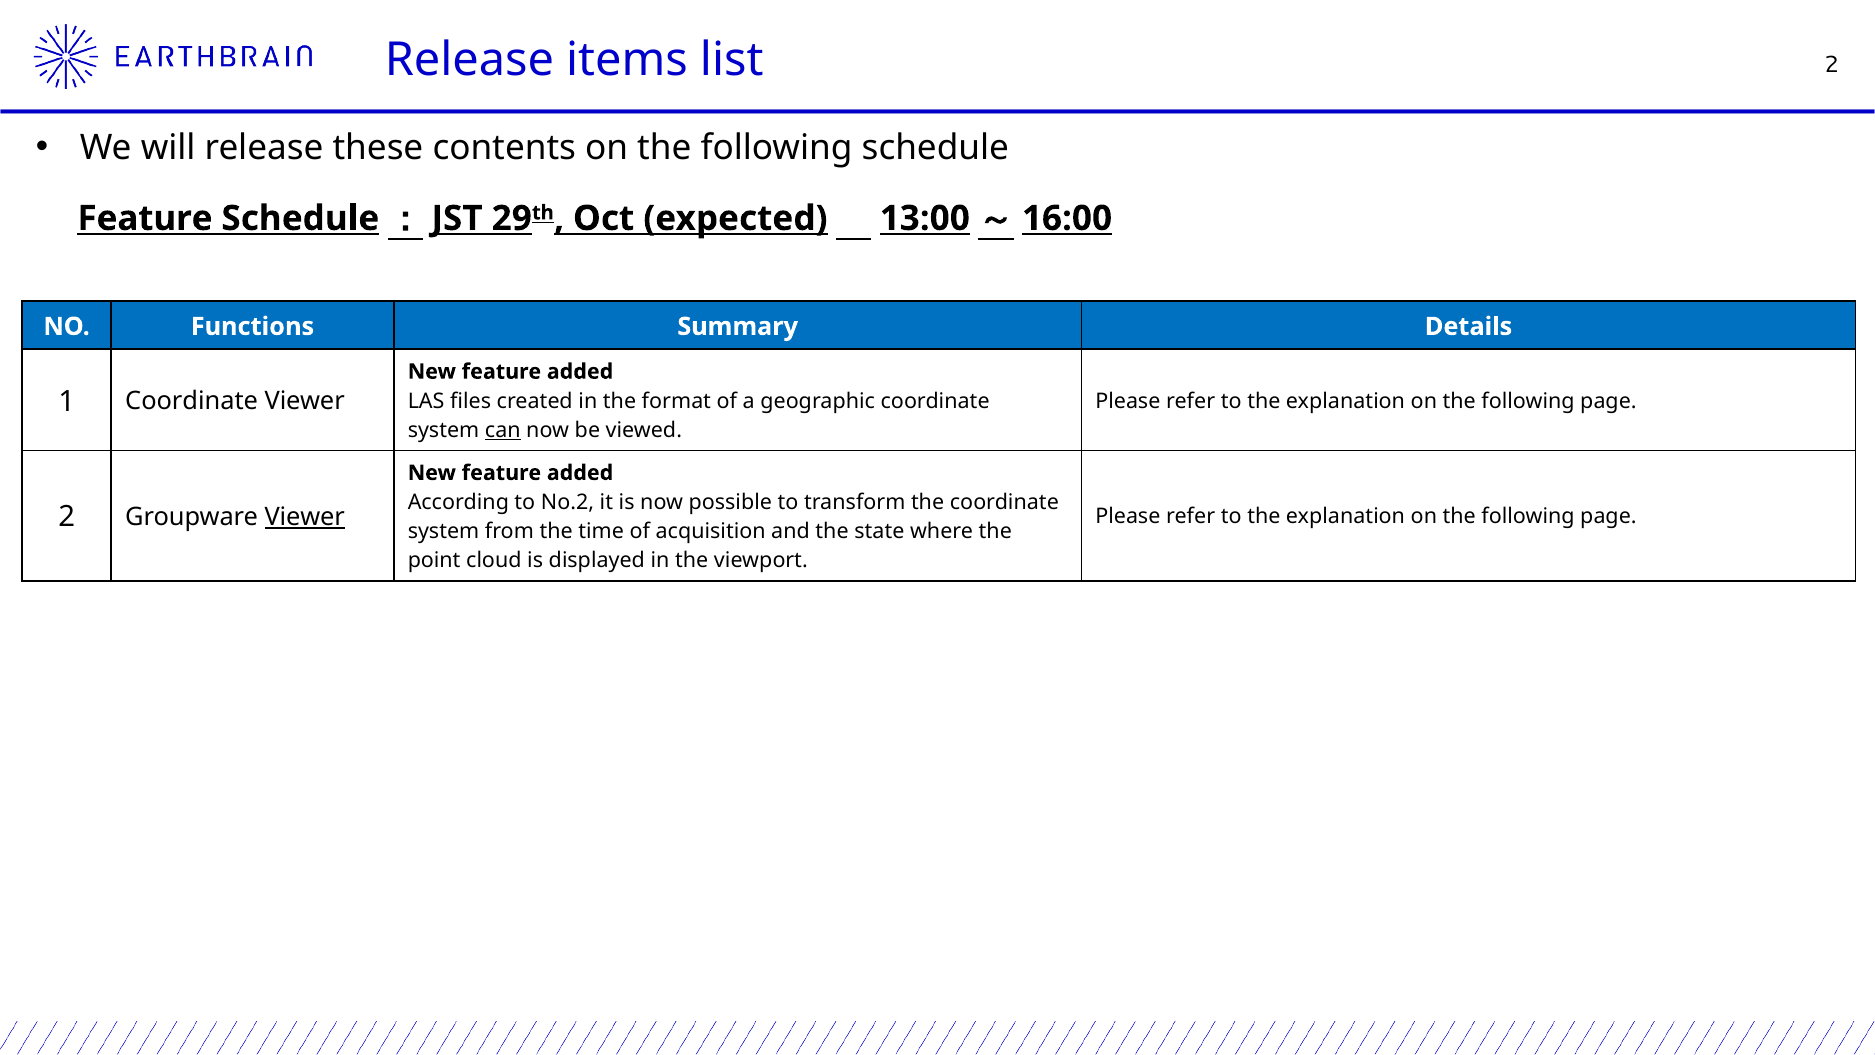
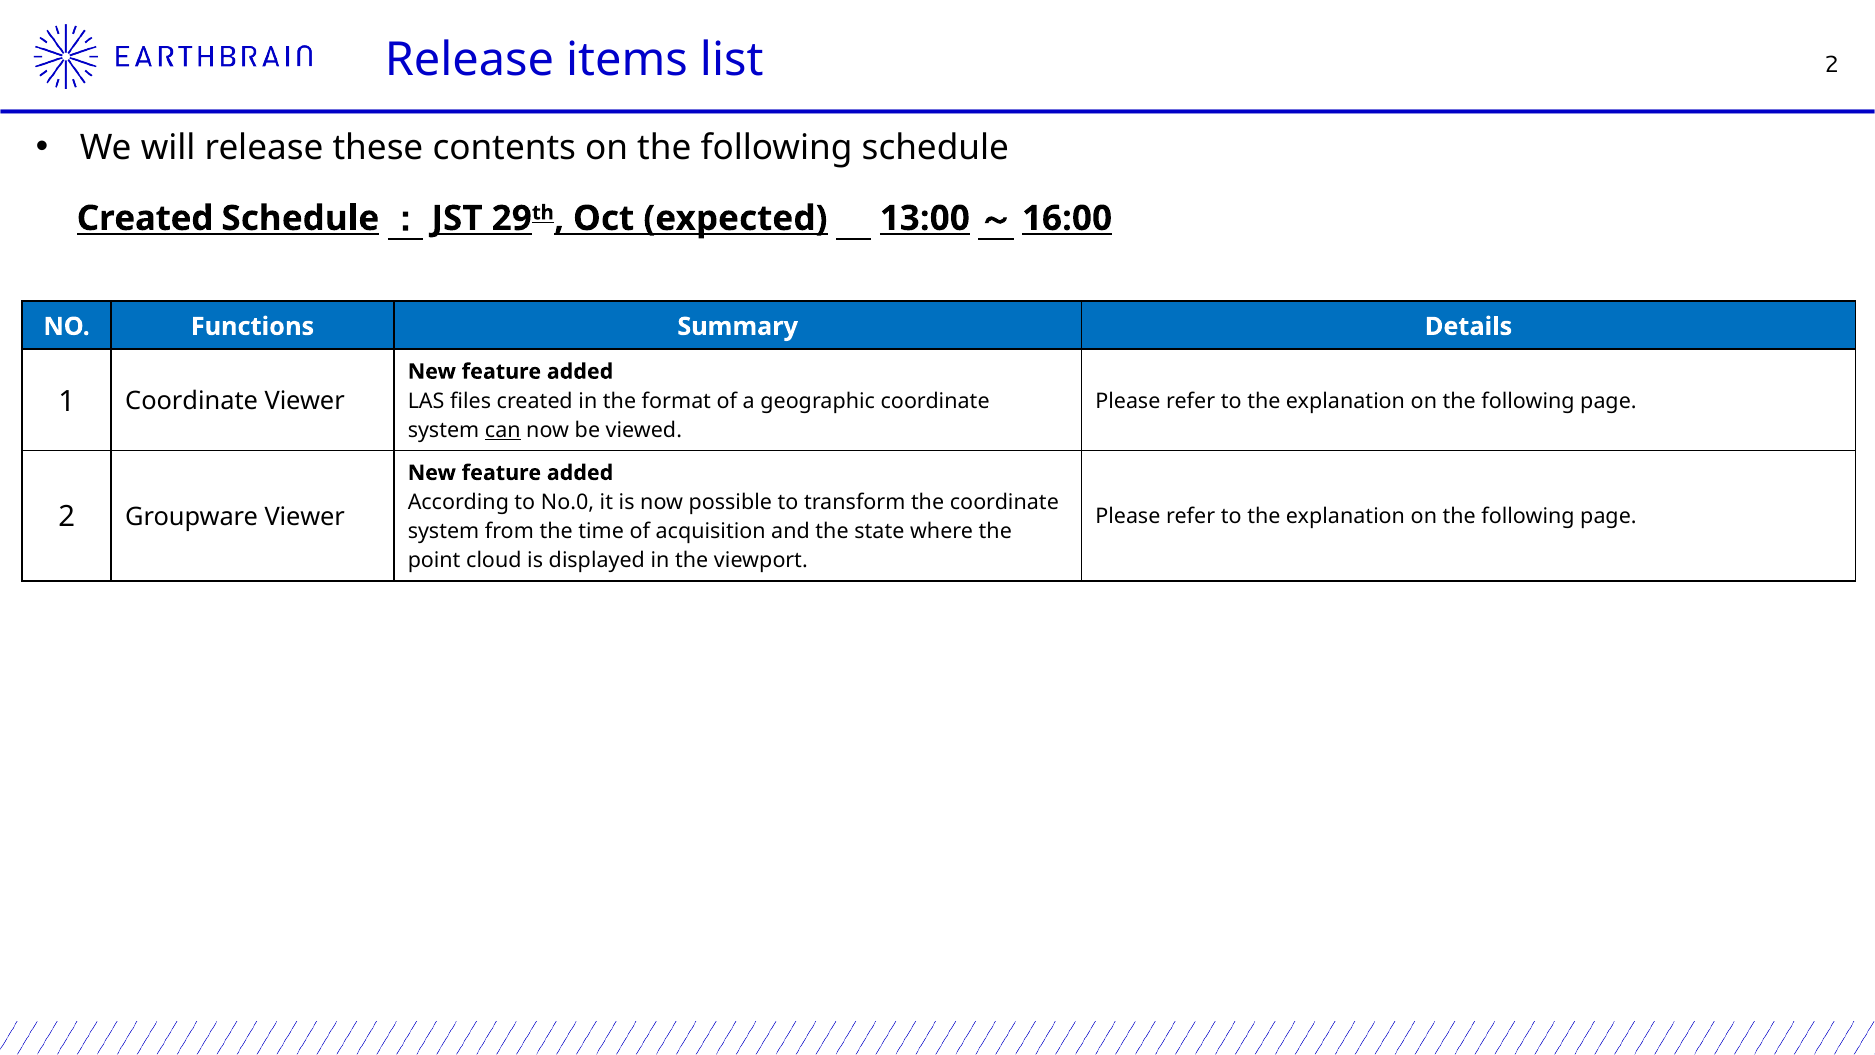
Feature at (145, 218): Feature -> Created
No.2: No.2 -> No.0
Viewer at (305, 517) underline: present -> none
